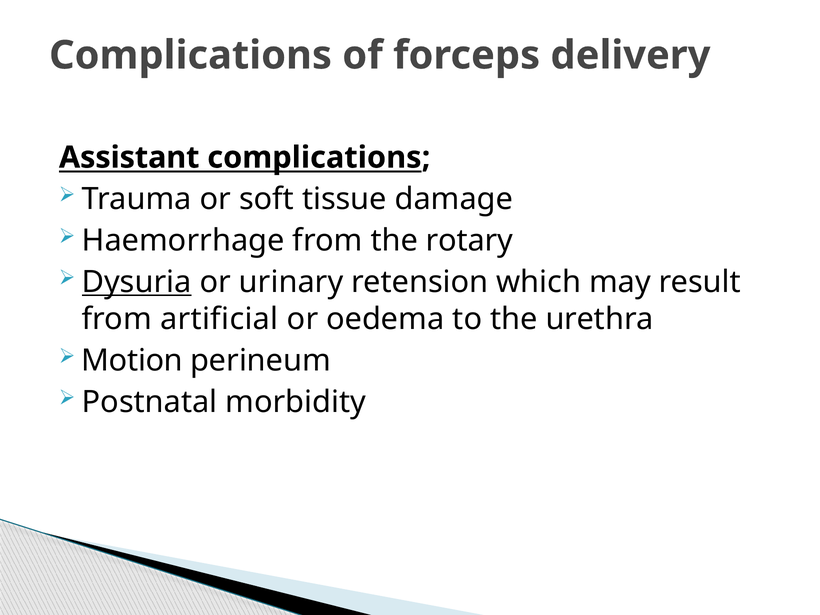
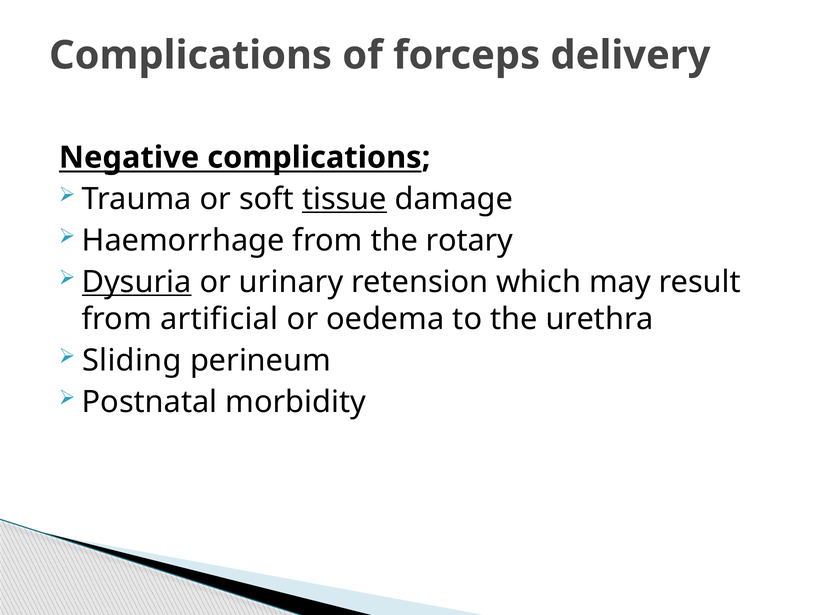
Assistant: Assistant -> Negative
tissue underline: none -> present
Motion: Motion -> Sliding
